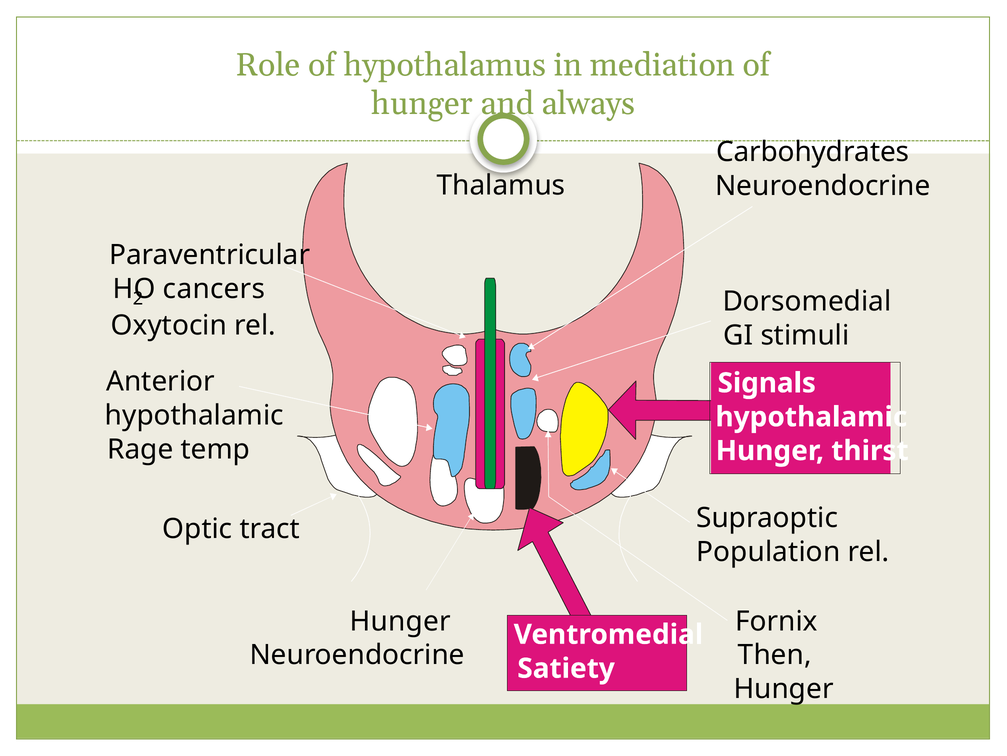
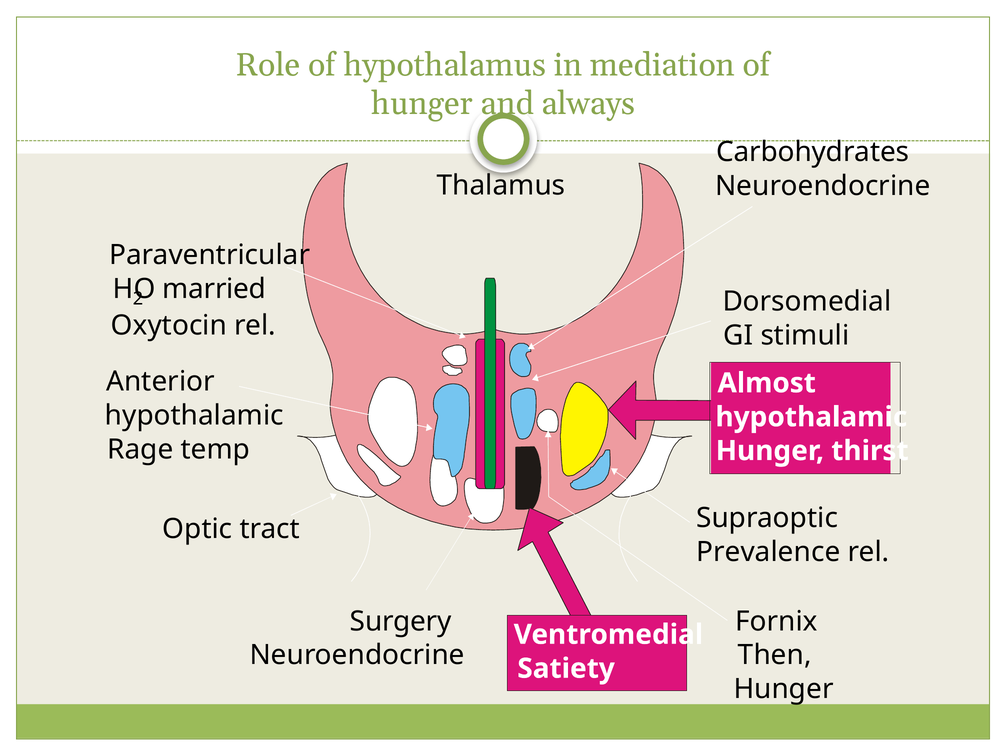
cancers: cancers -> married
Signals: Signals -> Almost
Population: Population -> Prevalence
Hunger at (400, 621): Hunger -> Surgery
